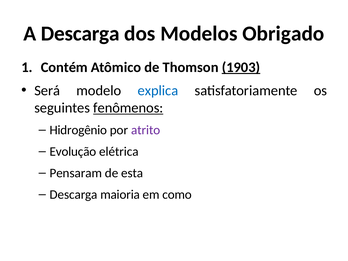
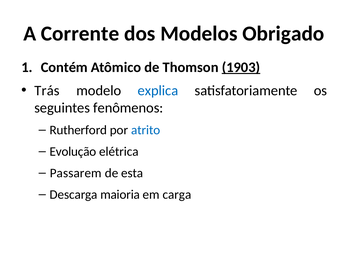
A Descarga: Descarga -> Corrente
Será: Será -> Trás
fenômenos underline: present -> none
Hidrogênio: Hidrogênio -> Rutherford
atrito colour: purple -> blue
Pensaram: Pensaram -> Passarem
como: como -> carga
